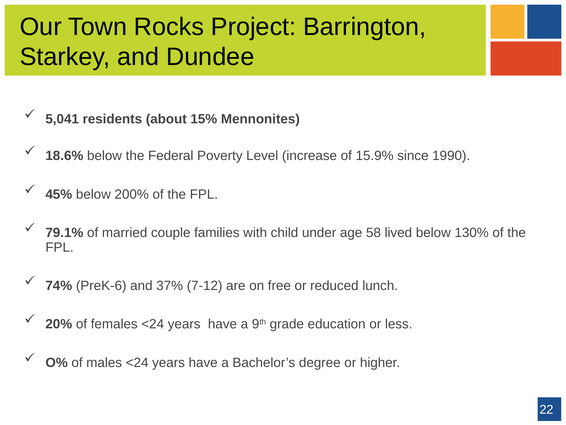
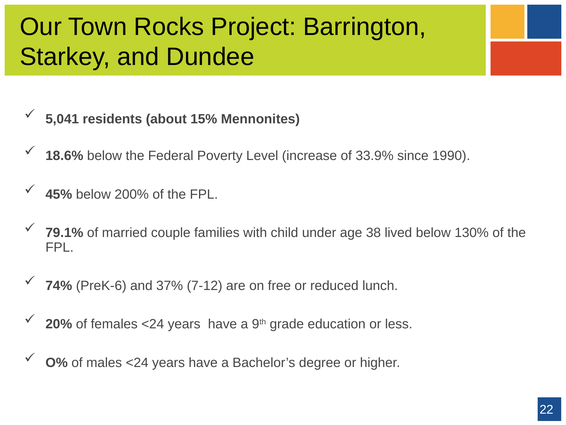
15.9%: 15.9% -> 33.9%
58: 58 -> 38
